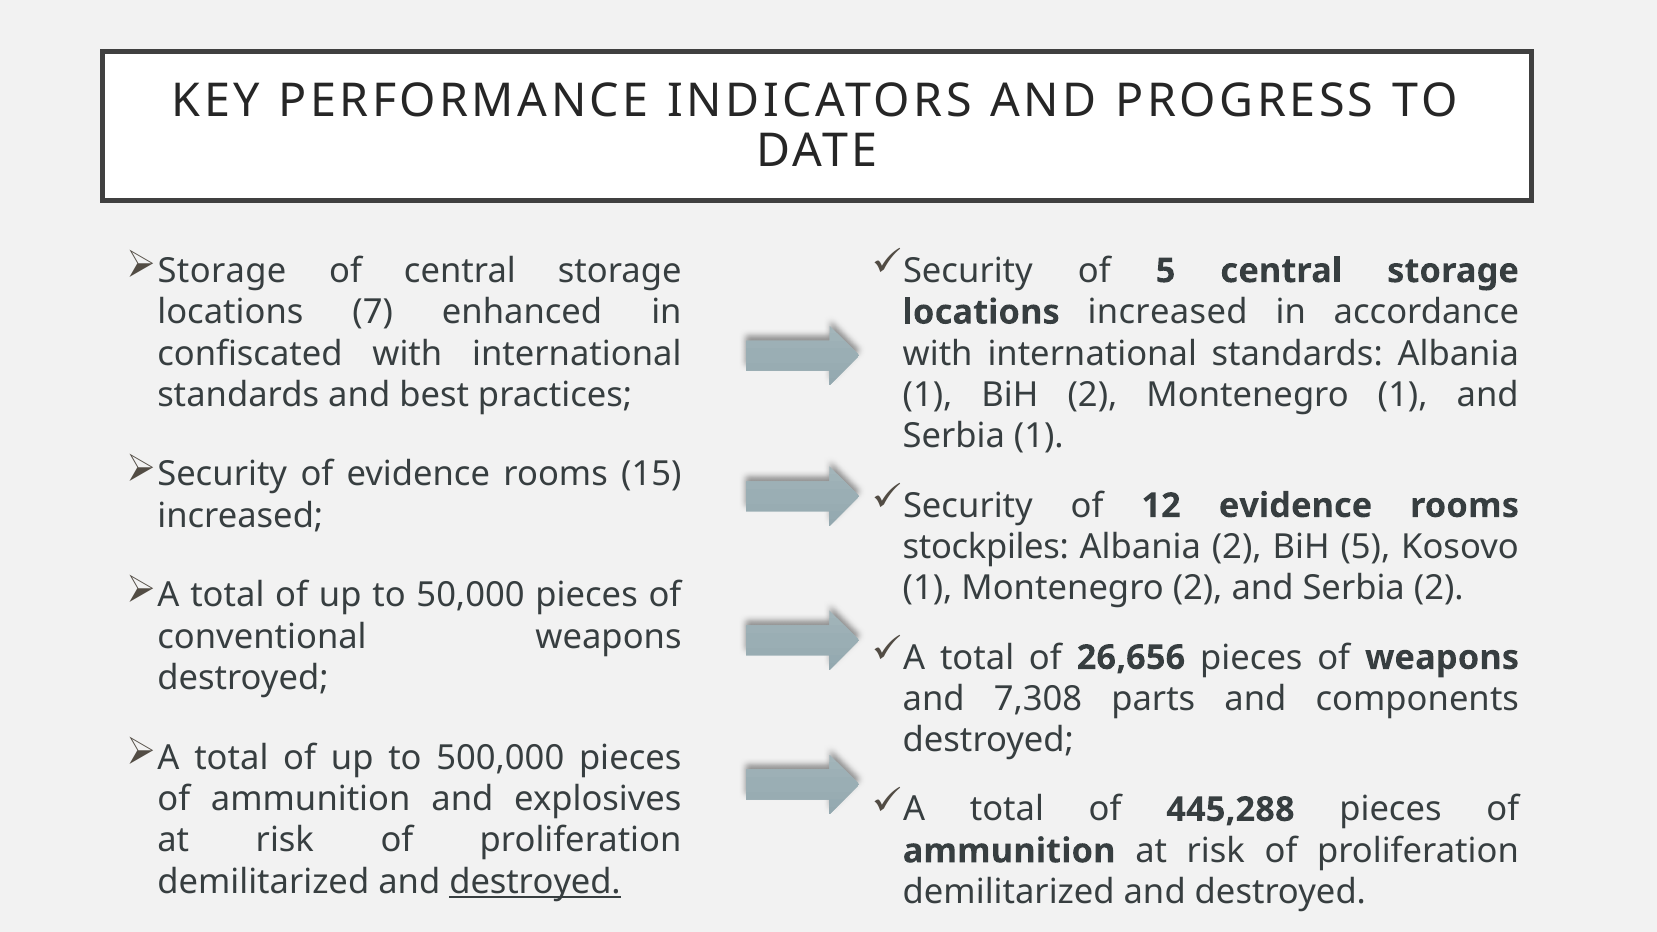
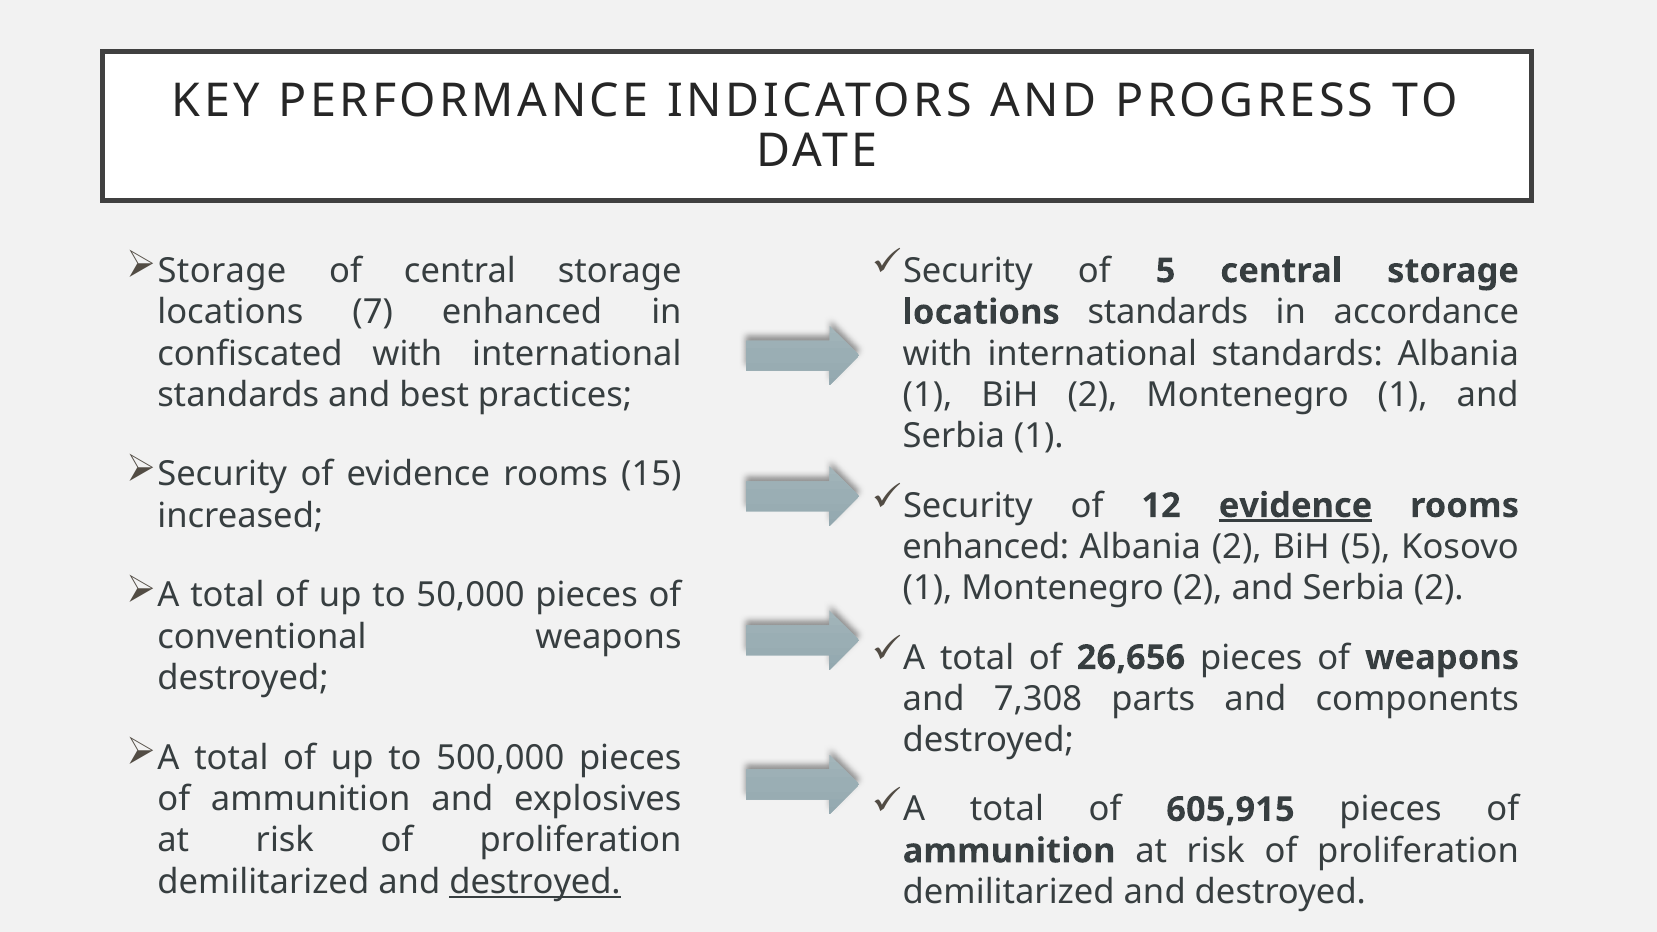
locations increased: increased -> standards
evidence at (1296, 506) underline: none -> present
stockpiles at (986, 547): stockpiles -> enhanced
445,288: 445,288 -> 605,915
